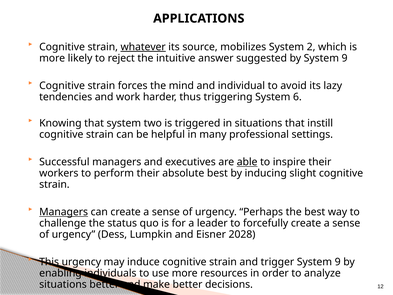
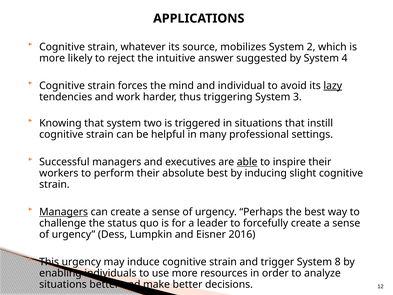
whatever underline: present -> none
by System 9: 9 -> 4
lazy underline: none -> present
6: 6 -> 3
2028: 2028 -> 2016
trigger System 9: 9 -> 8
